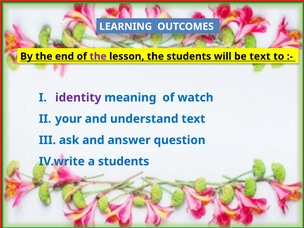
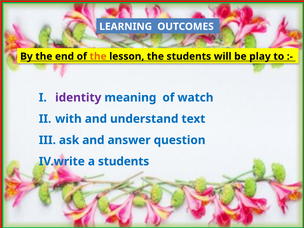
the at (98, 56) colour: purple -> orange
be text: text -> play
your: your -> with
